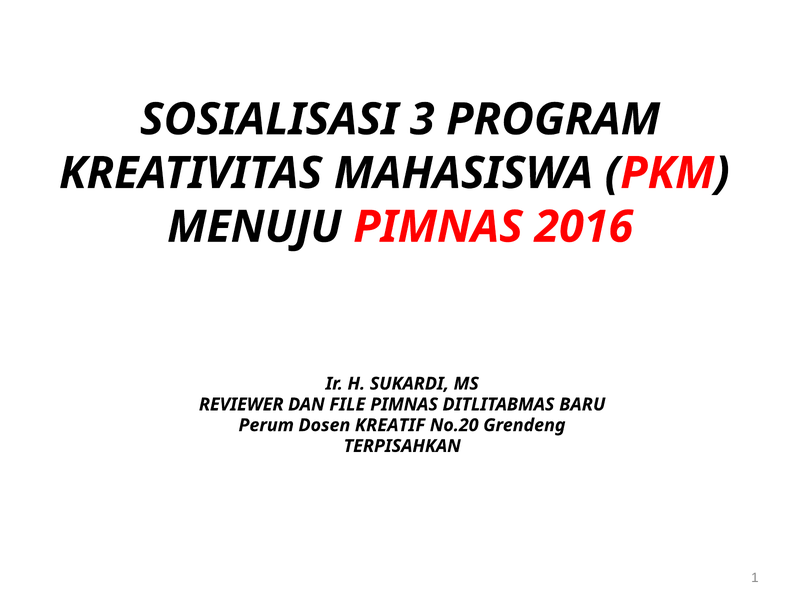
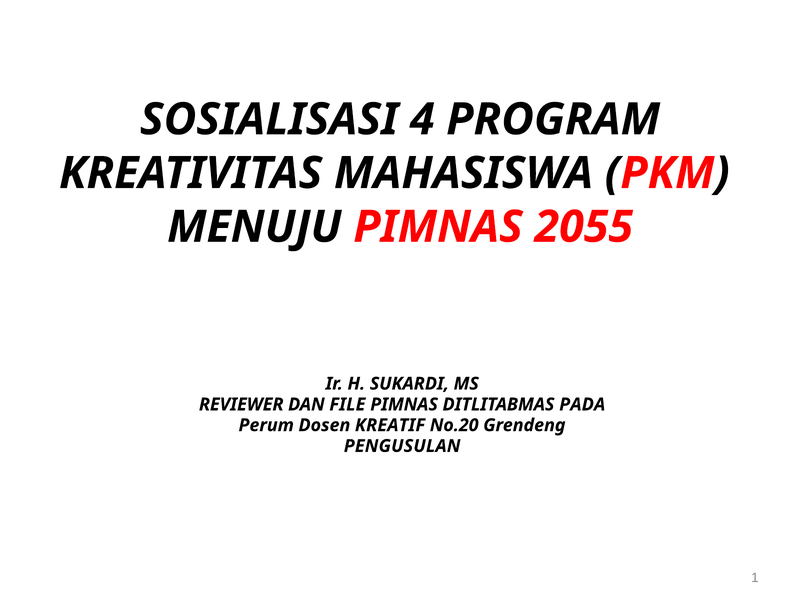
3: 3 -> 4
2016: 2016 -> 2055
BARU: BARU -> PADA
TERPISAHKAN: TERPISAHKAN -> PENGUSULAN
